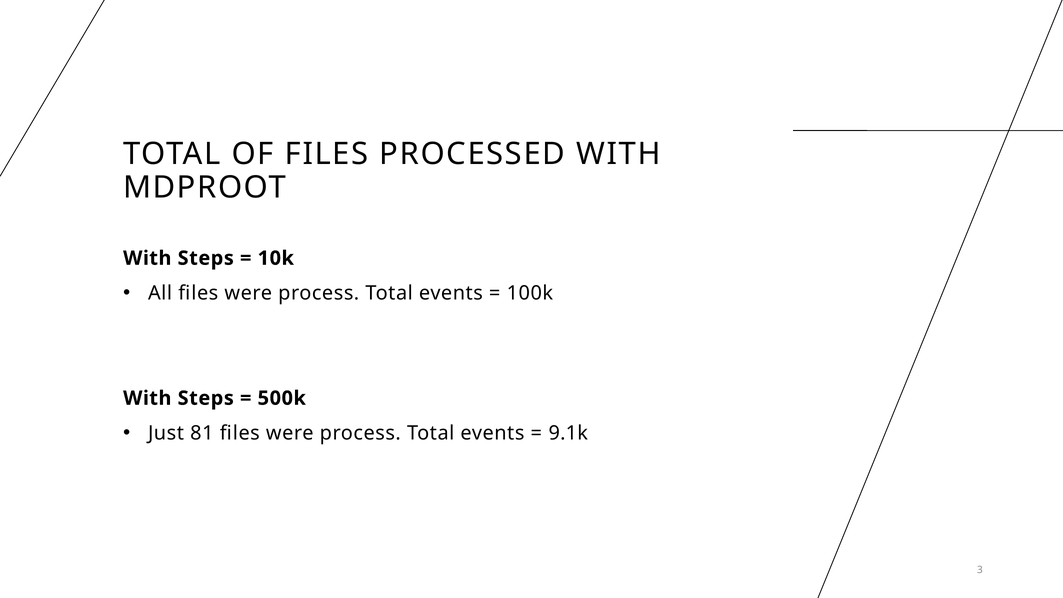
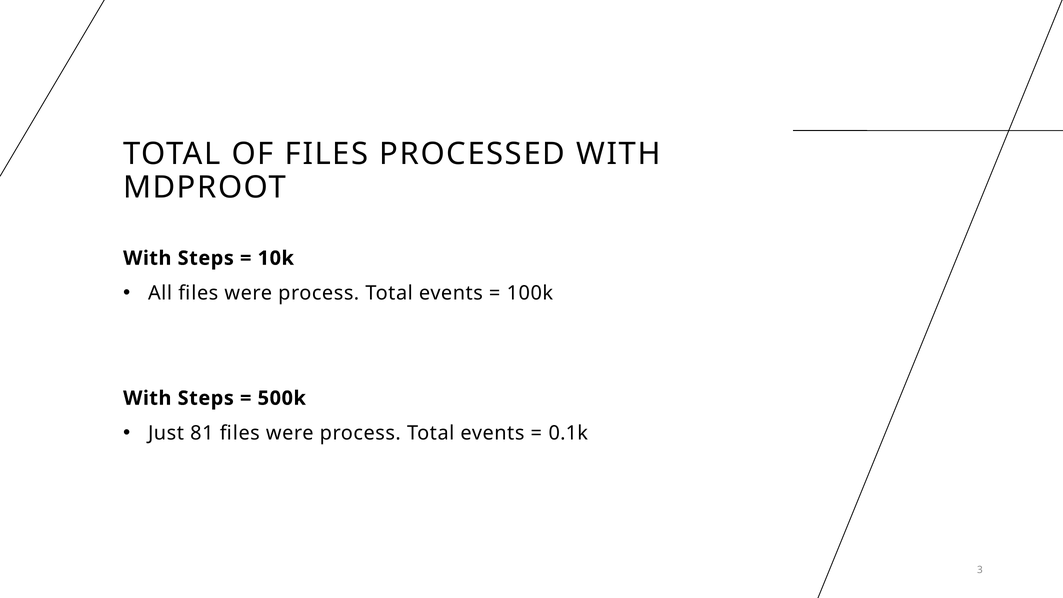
9.1k: 9.1k -> 0.1k
